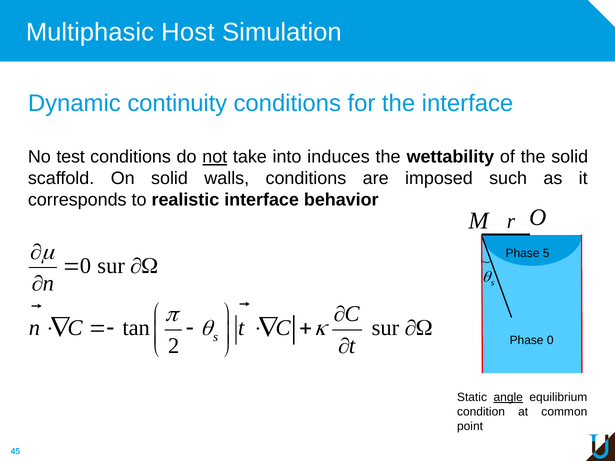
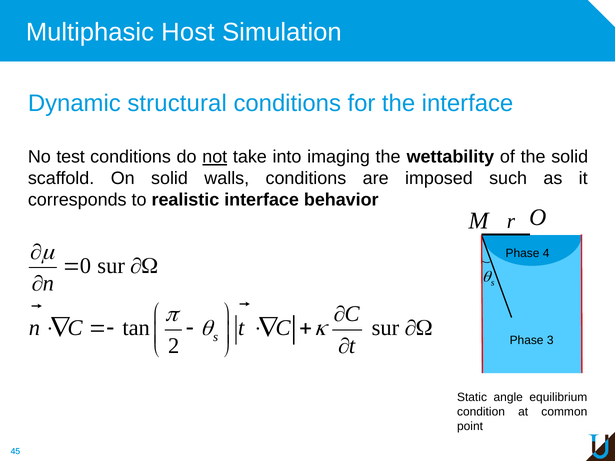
continuity: continuity -> structural
induces: induces -> imaging
5: 5 -> 4
Phase 0: 0 -> 3
angle underline: present -> none
